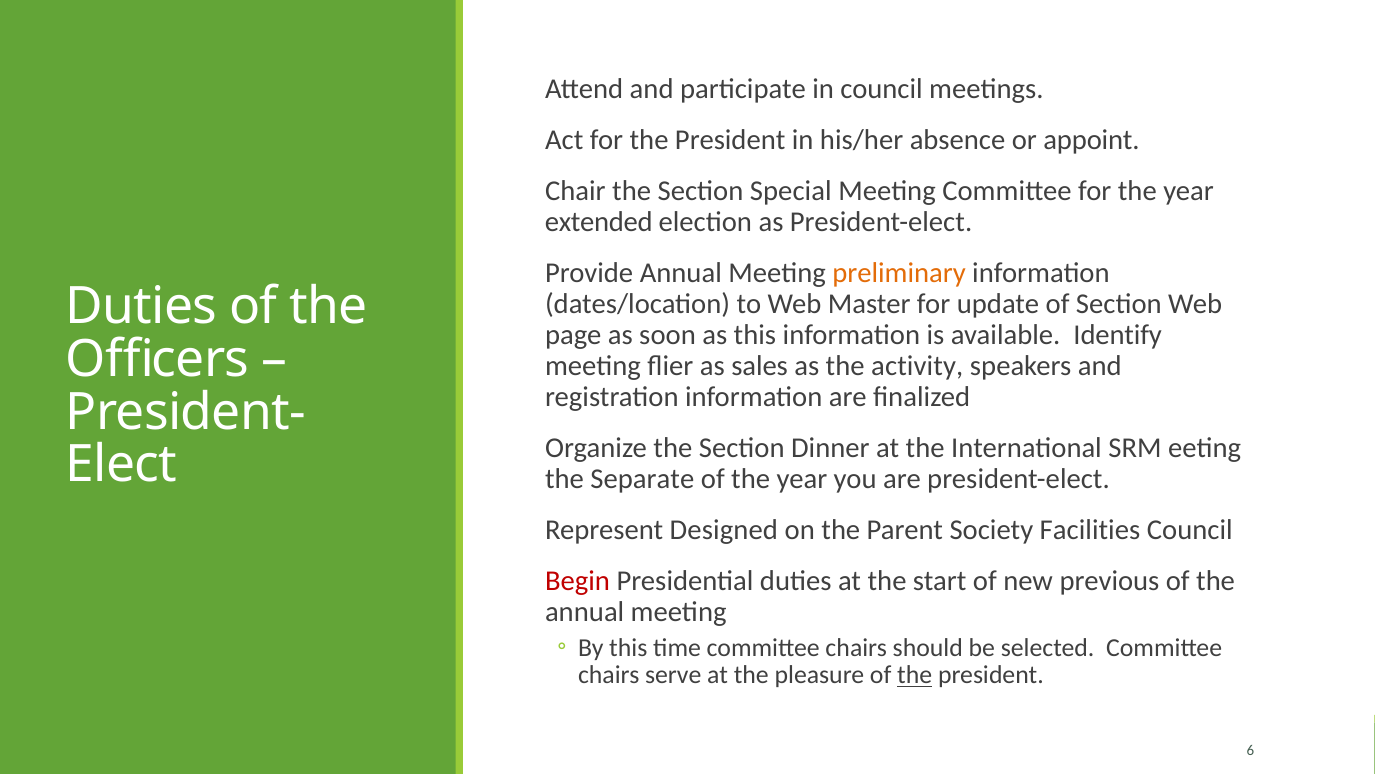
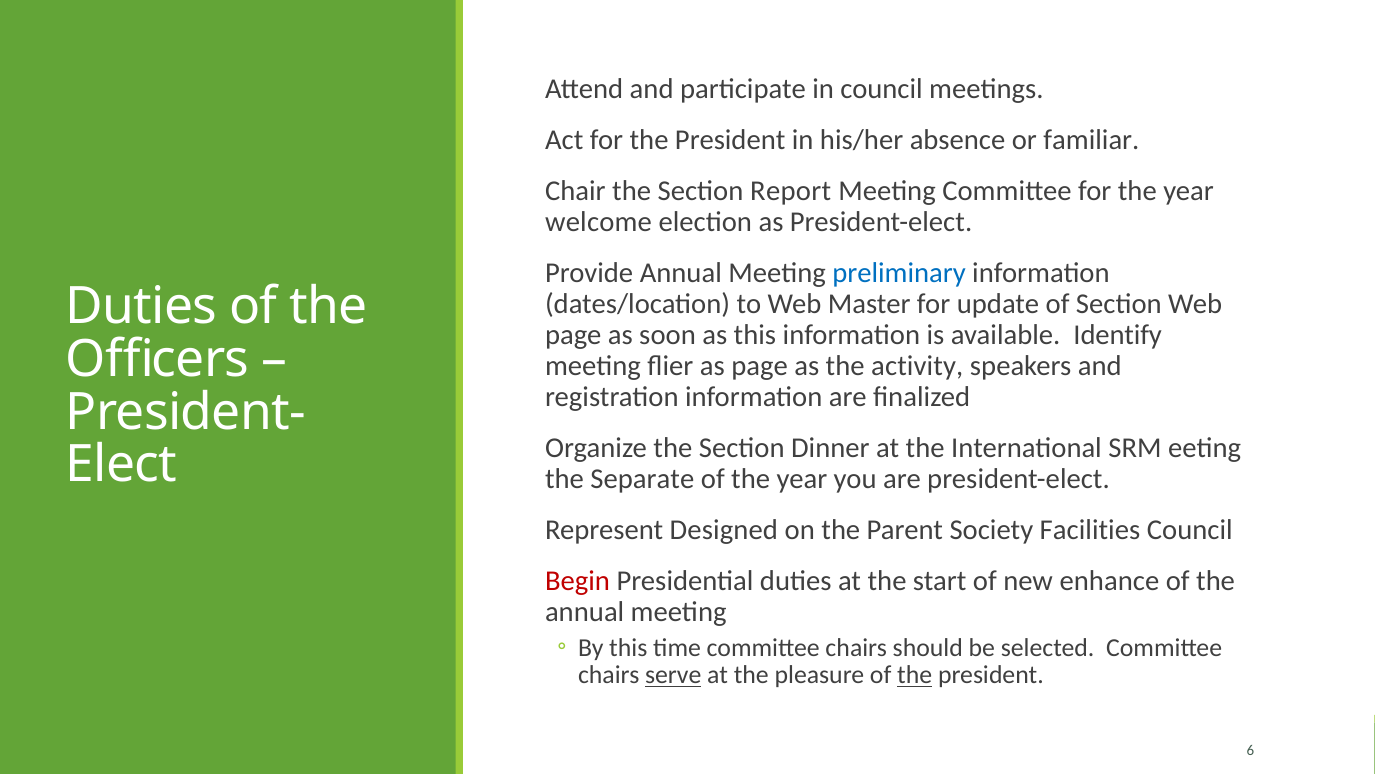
appoint: appoint -> familiar
Special: Special -> Report
extended: extended -> welcome
preliminary colour: orange -> blue
as sales: sales -> page
previous: previous -> enhance
serve underline: none -> present
